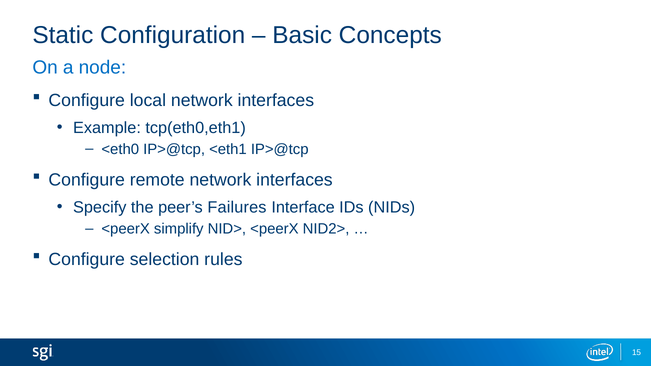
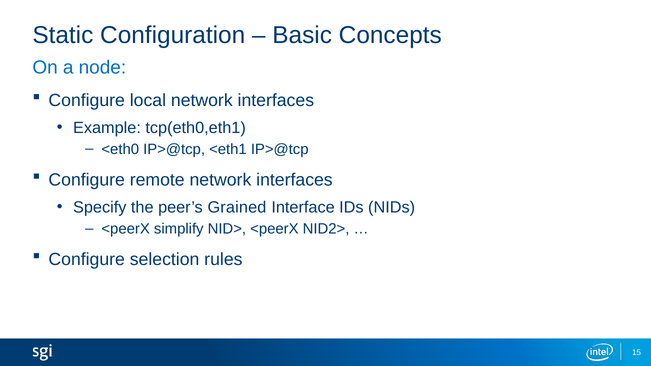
Failures: Failures -> Grained
